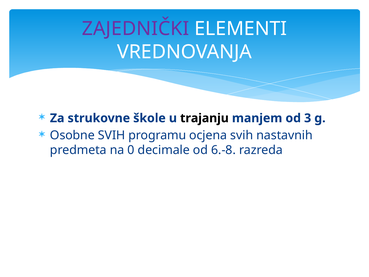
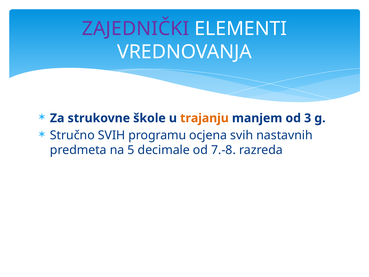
trajanju colour: black -> orange
Osobne: Osobne -> Stručno
0: 0 -> 5
6.-8: 6.-8 -> 7.-8
